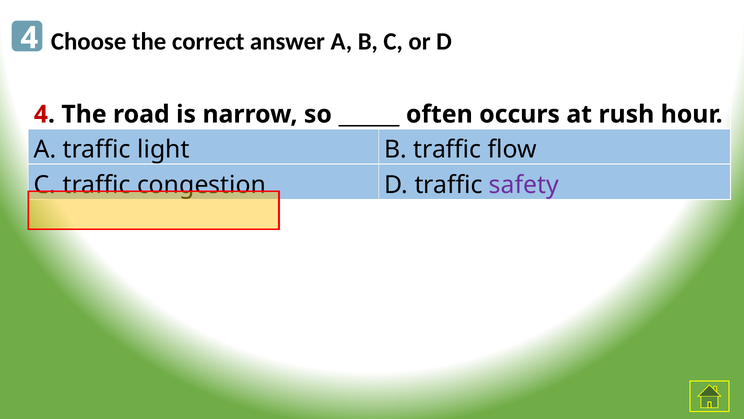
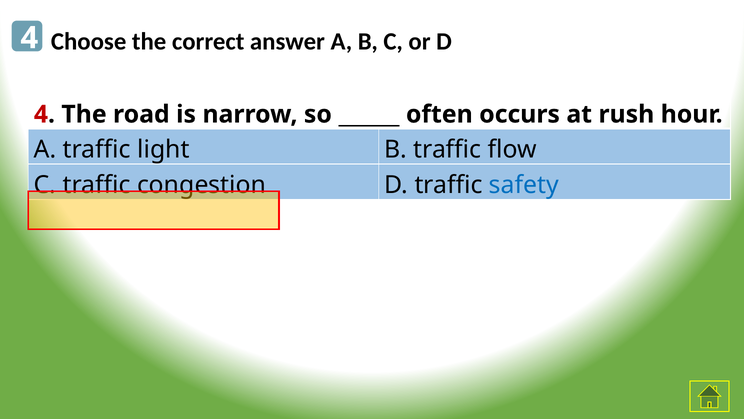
safety colour: purple -> blue
